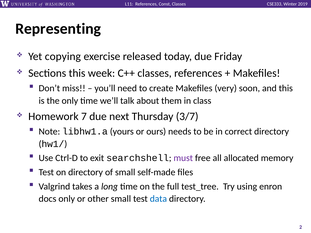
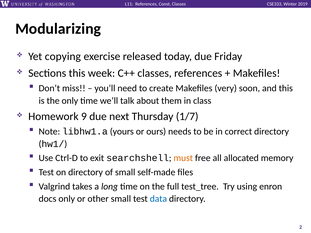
Representing: Representing -> Modularizing
7: 7 -> 9
3/7: 3/7 -> 1/7
must colour: purple -> orange
